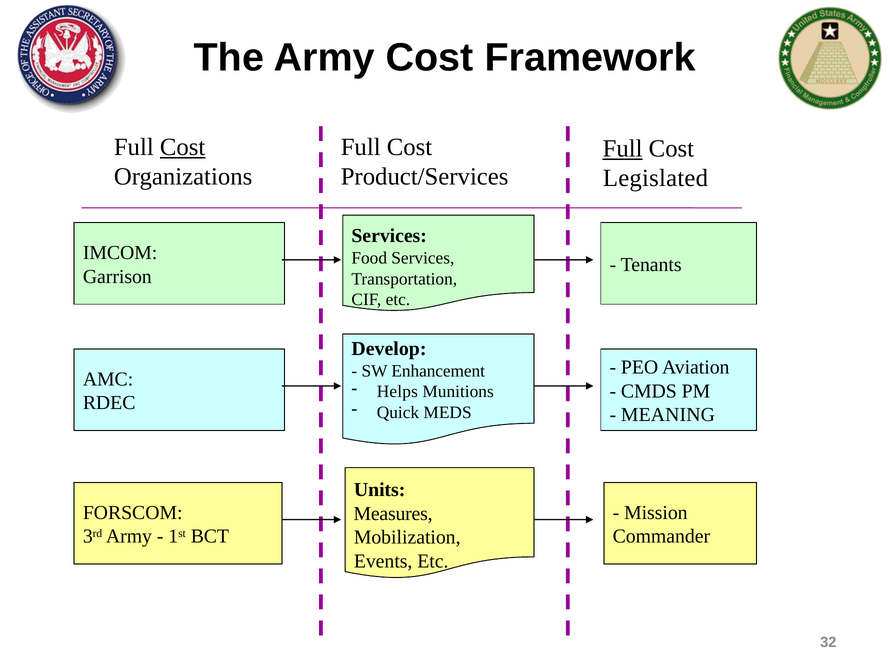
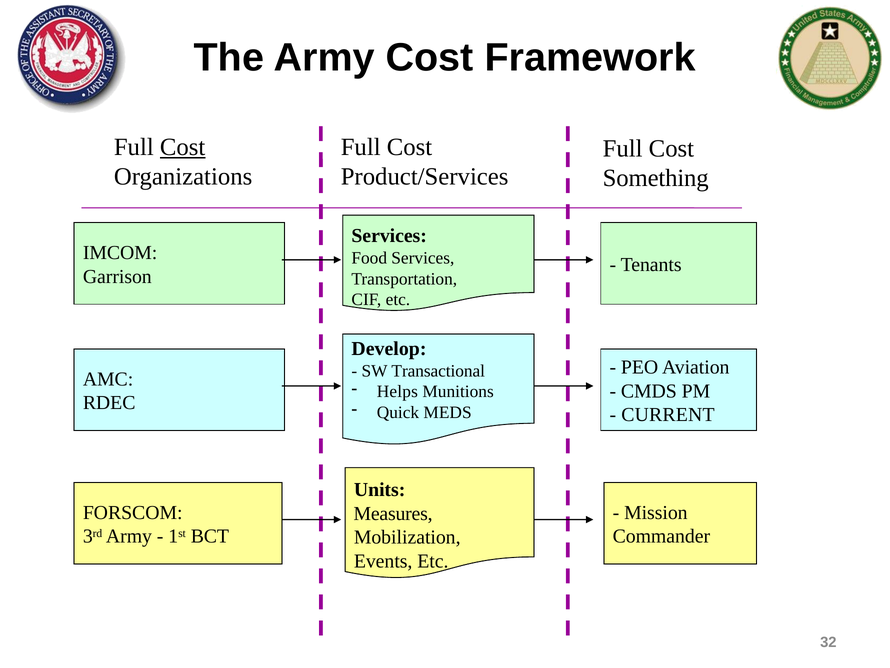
Full at (623, 148) underline: present -> none
Legislated: Legislated -> Something
Enhancement: Enhancement -> Transactional
MEANING: MEANING -> CURRENT
